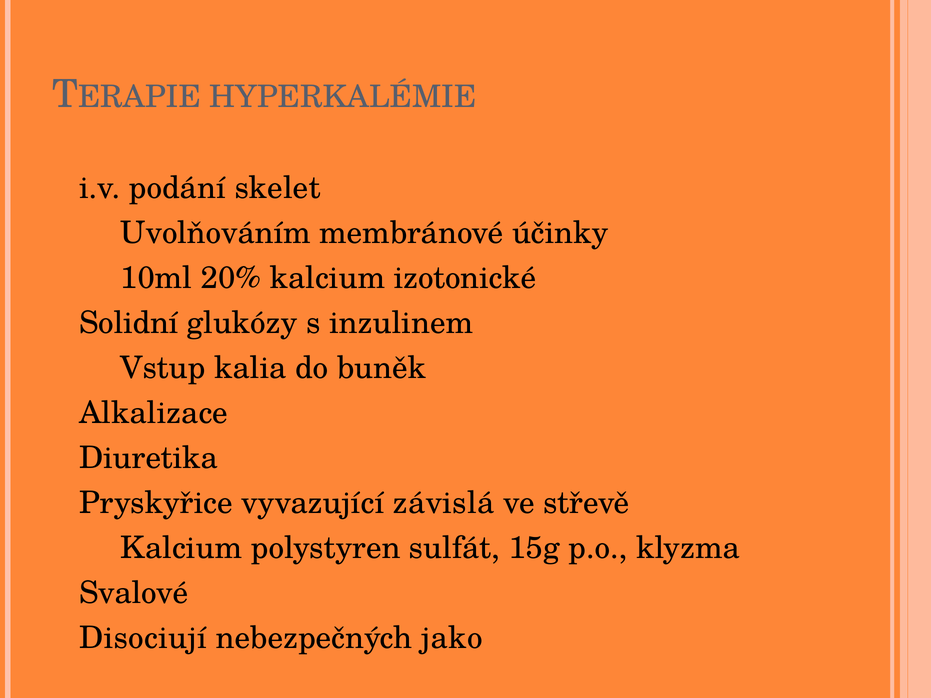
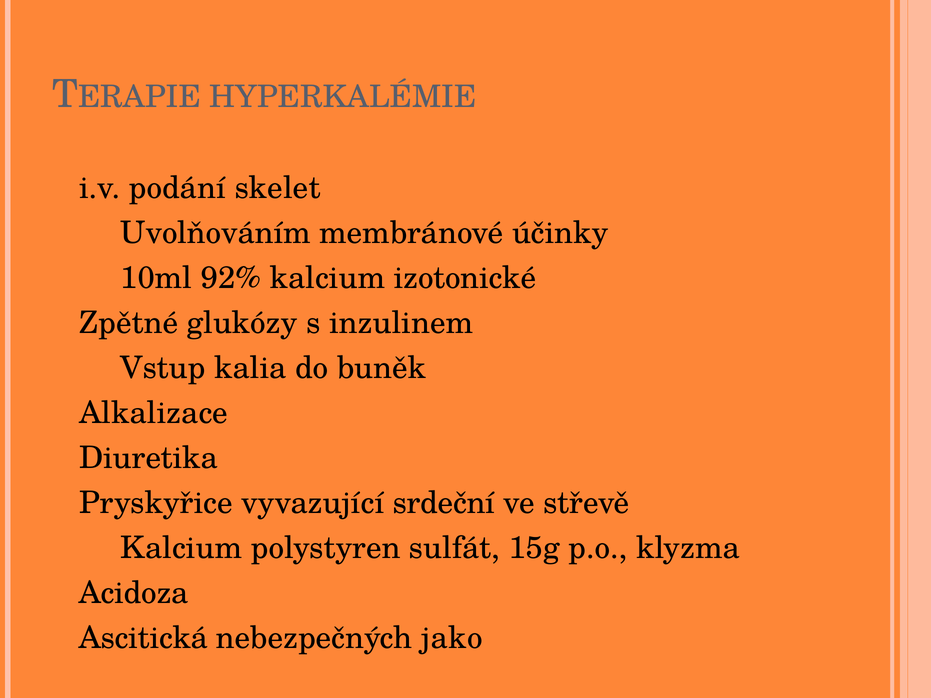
20%: 20% -> 92%
Solidní: Solidní -> Zpětné
závislá: závislá -> srdeční
Svalové: Svalové -> Acidoza
Disociují: Disociují -> Ascitická
